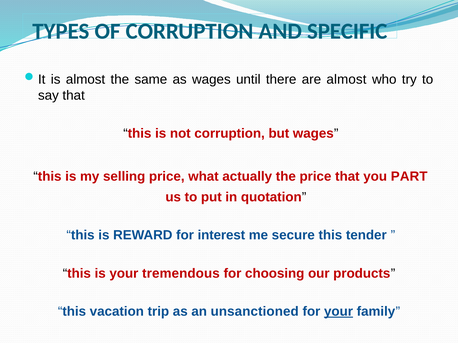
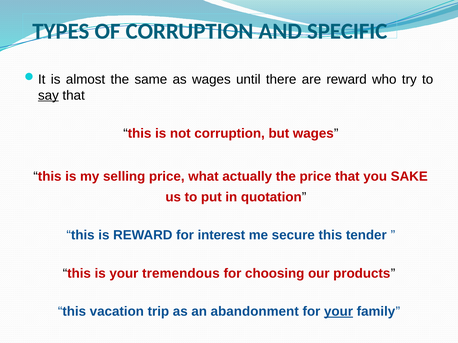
are almost: almost -> reward
say underline: none -> present
PART: PART -> SAKE
unsanctioned: unsanctioned -> abandonment
